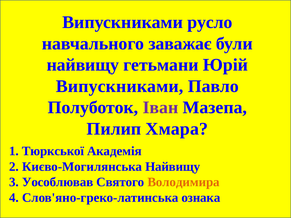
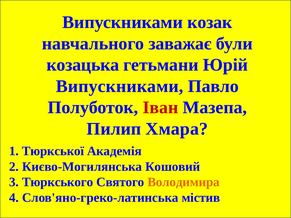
русло: русло -> козак
найвищу at (83, 65): найвищу -> козацька
Іван colour: purple -> red
Києво-Могилянська Найвищу: Найвищу -> Кошовий
Уособлював: Уособлював -> Тюркського
ознака: ознака -> містив
